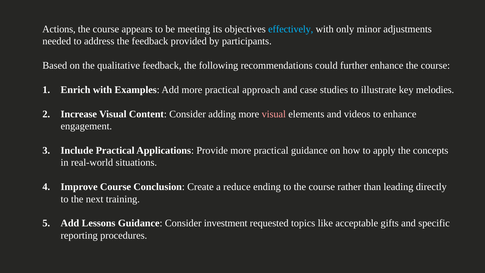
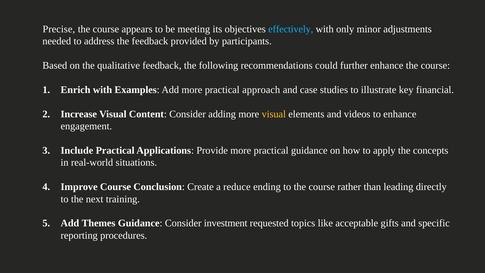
Actions: Actions -> Precise
melodies: melodies -> financial
visual at (274, 114) colour: pink -> yellow
Lessons: Lessons -> Themes
